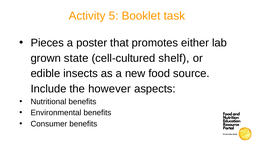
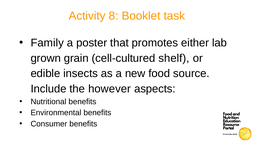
5: 5 -> 8
Pieces: Pieces -> Family
state: state -> grain
